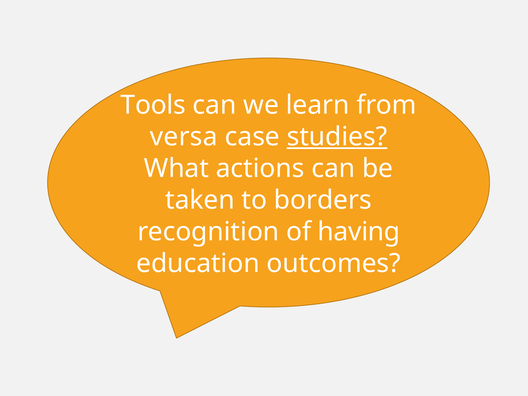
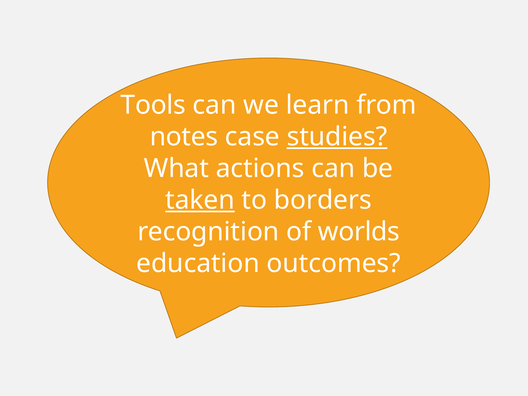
versa: versa -> notes
taken underline: none -> present
having: having -> worlds
